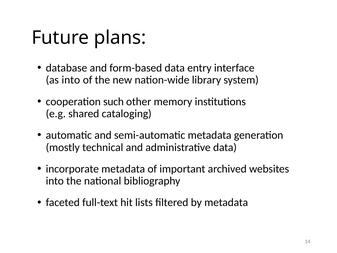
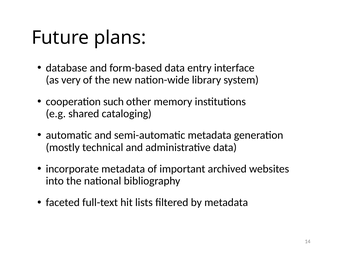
as into: into -> very
